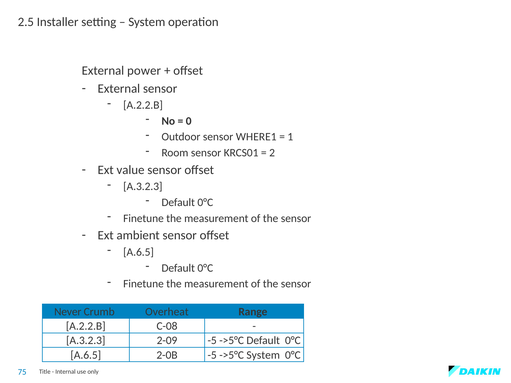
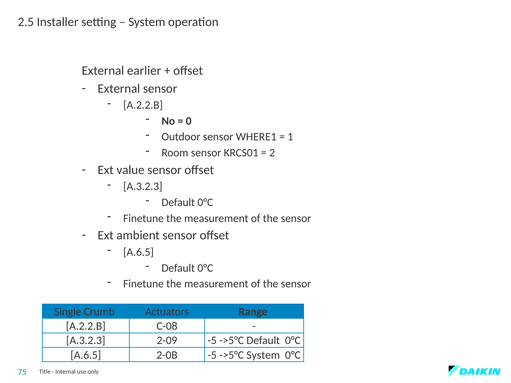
power: power -> earlier
Never: Never -> Single
Overheat: Overheat -> Actuators
